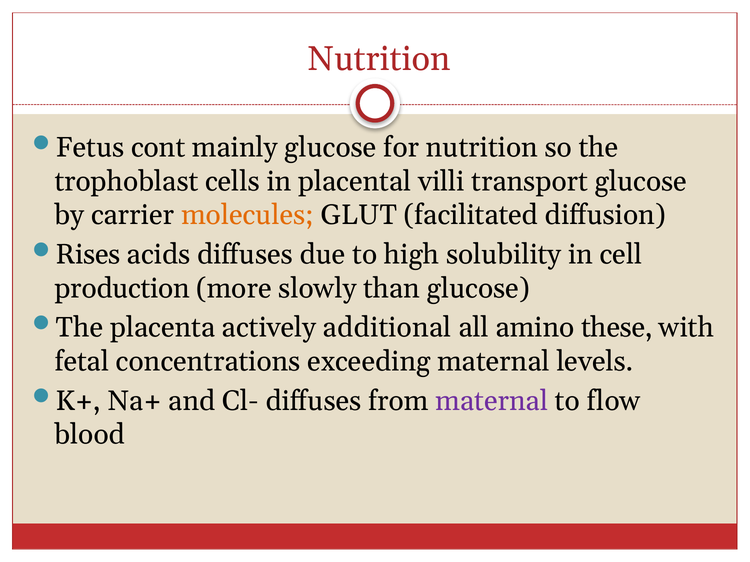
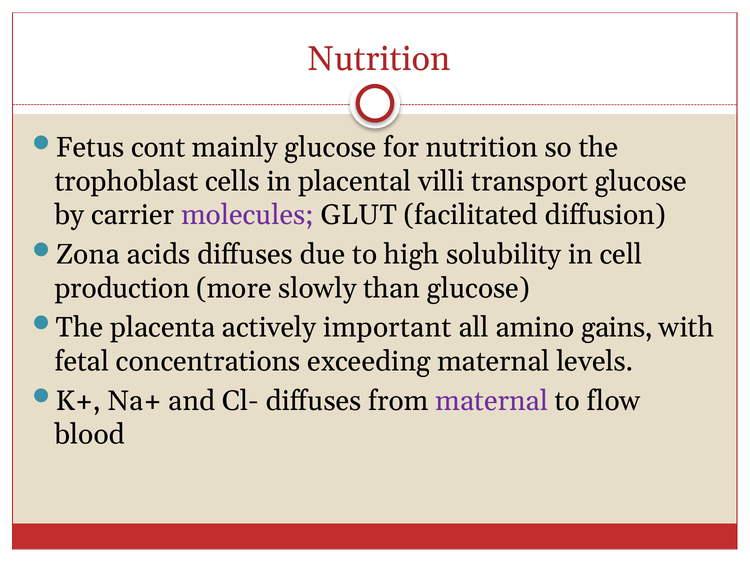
molecules colour: orange -> purple
Rises: Rises -> Zona
additional: additional -> important
these: these -> gains
